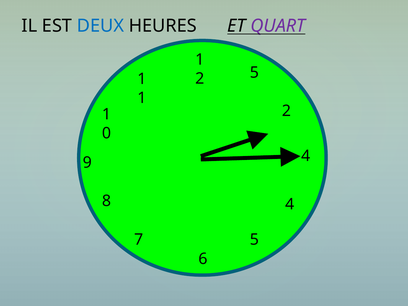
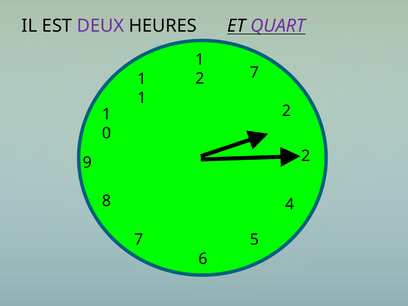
DEUX colour: blue -> purple
5 at (254, 72): 5 -> 7
9 4: 4 -> 2
